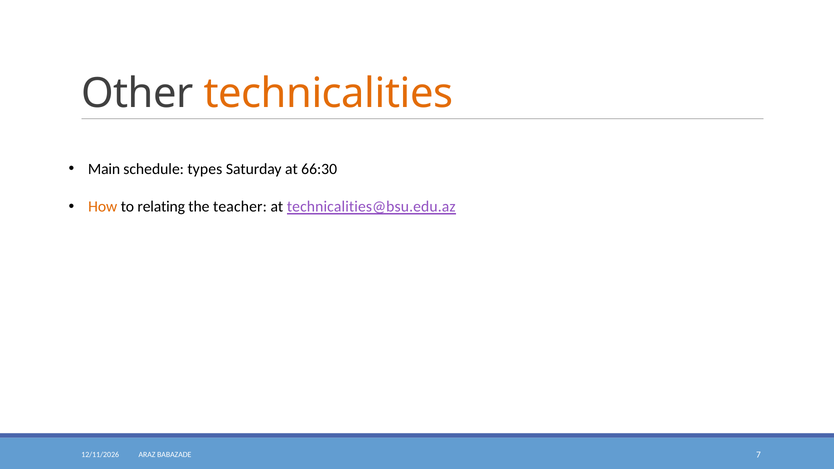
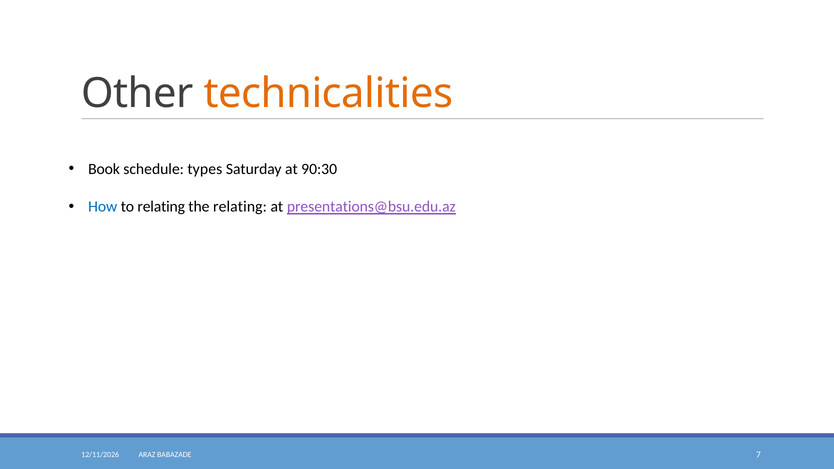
Main: Main -> Book
66:30: 66:30 -> 90:30
How colour: orange -> blue
the teacher: teacher -> relating
technicalities@bsu.edu.az: technicalities@bsu.edu.az -> presentations@bsu.edu.az
